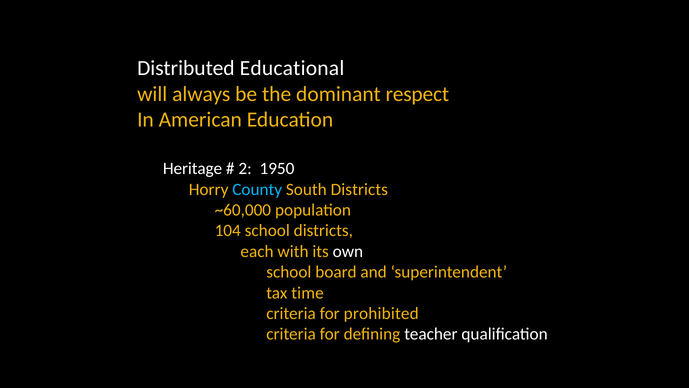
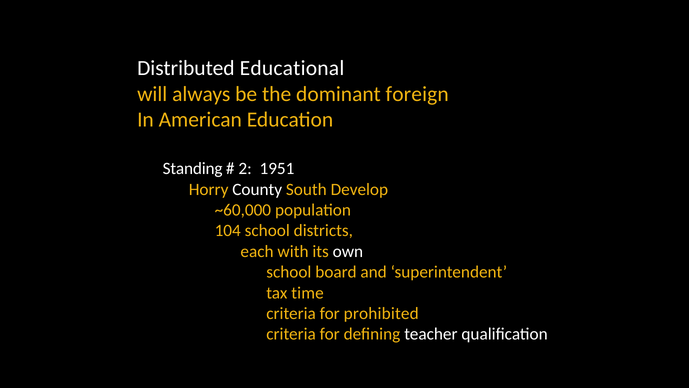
respect: respect -> foreign
Heritage: Heritage -> Standing
1950: 1950 -> 1951
County colour: light blue -> white
South Districts: Districts -> Develop
